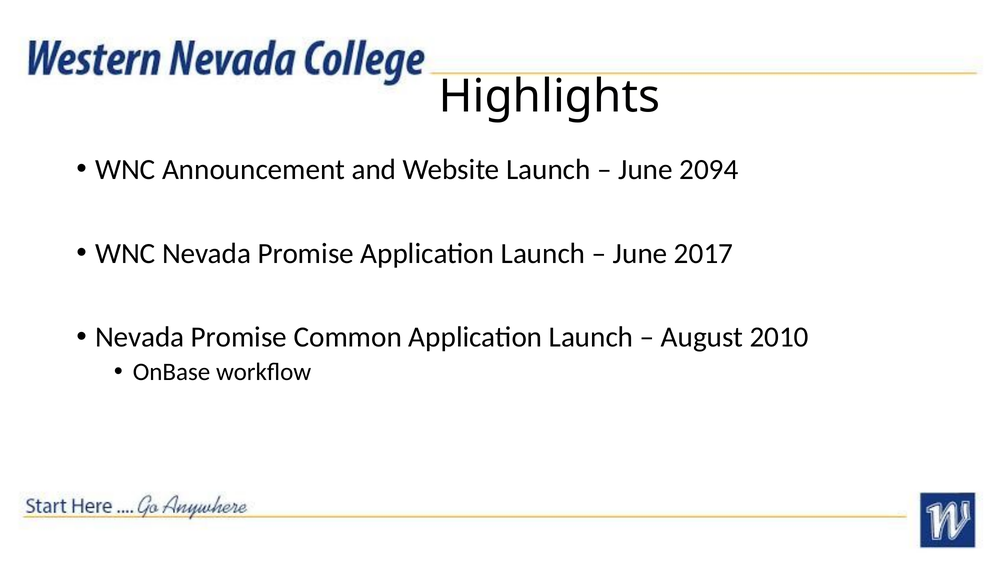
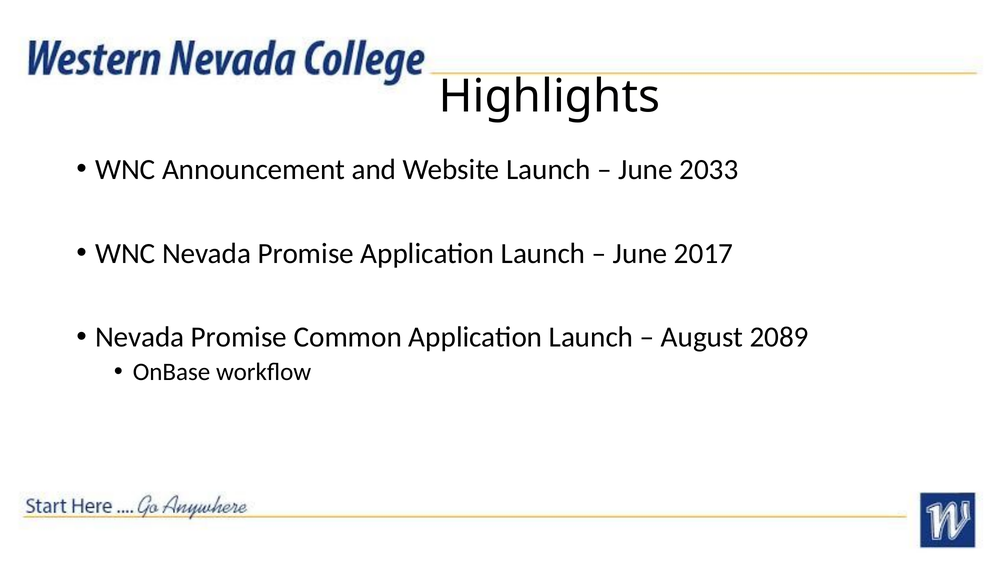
2094: 2094 -> 2033
2010: 2010 -> 2089
